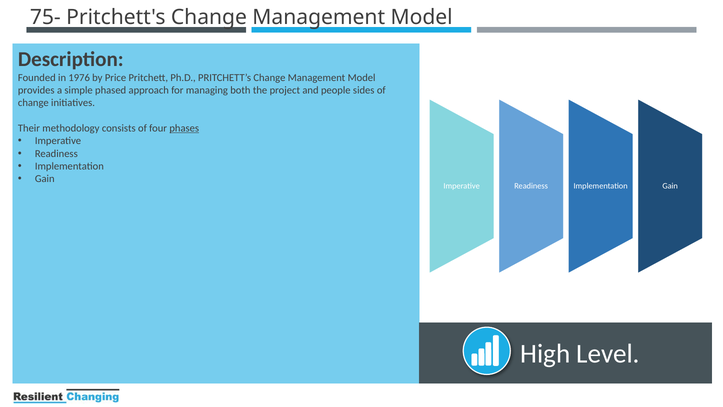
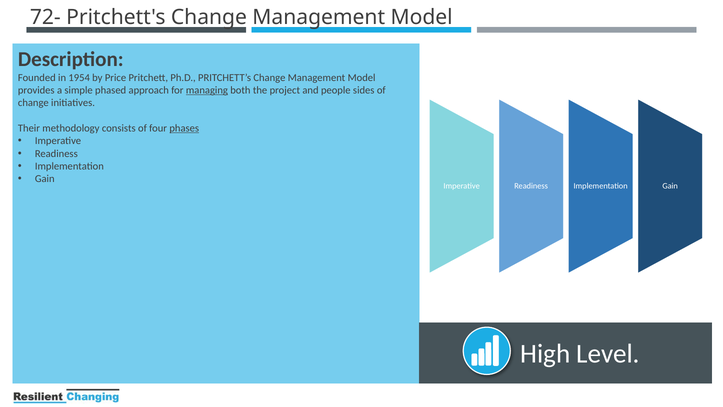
75-: 75- -> 72-
1976: 1976 -> 1954
managing underline: none -> present
